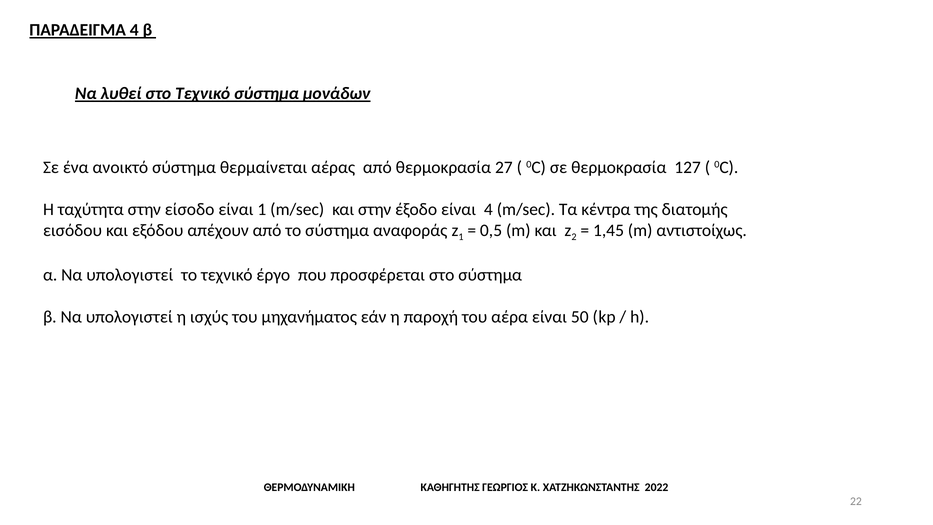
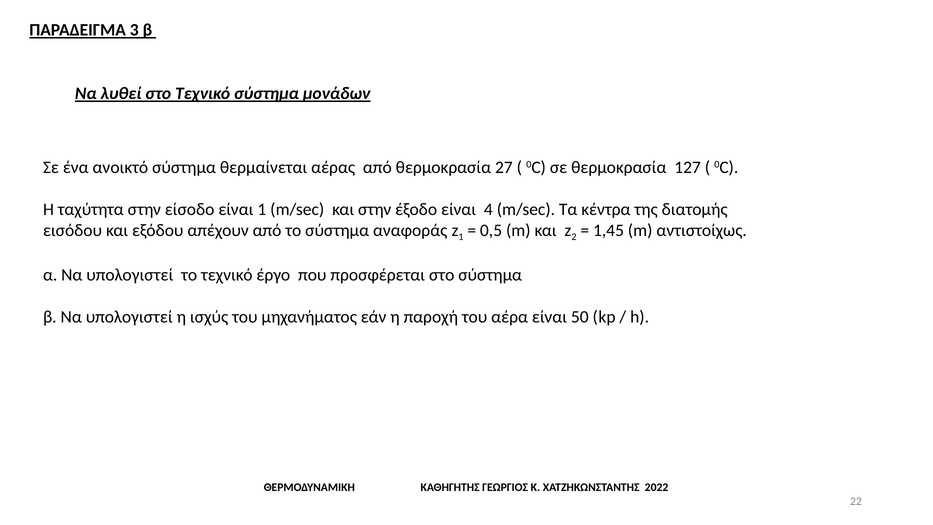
ΠΑΡΑΔΕΙΓΜΑ 4: 4 -> 3
